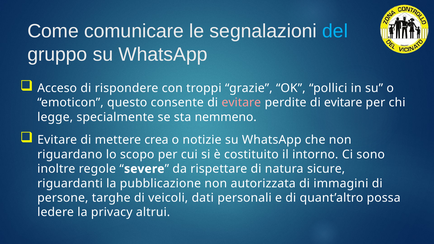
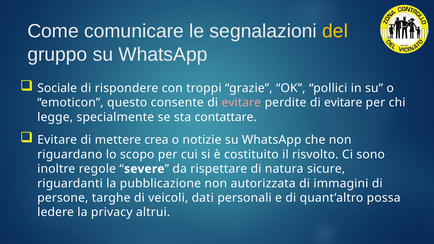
del colour: light blue -> yellow
Acceso: Acceso -> Sociale
nemmeno: nemmeno -> contattare
intorno: intorno -> risvolto
